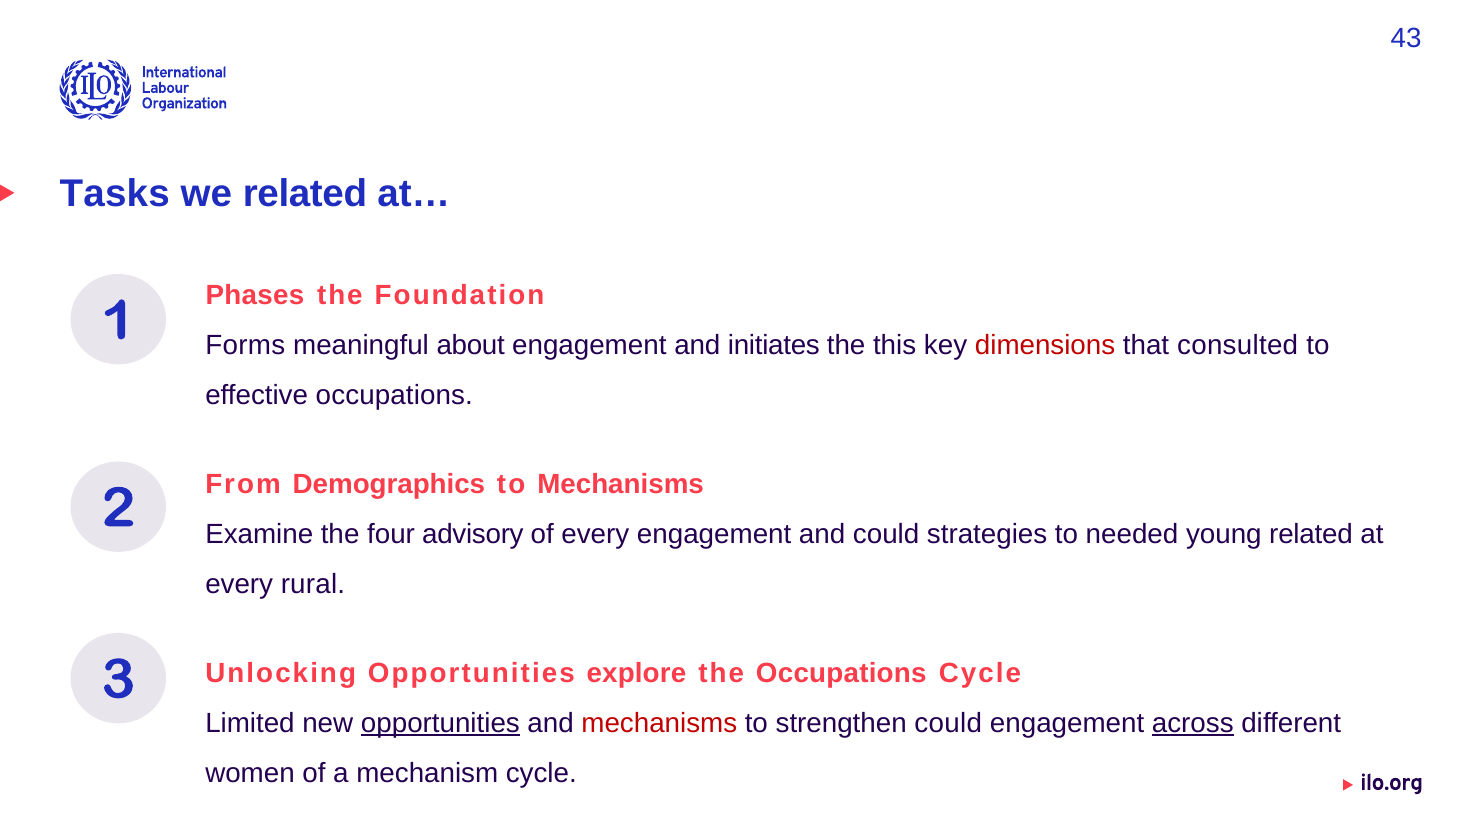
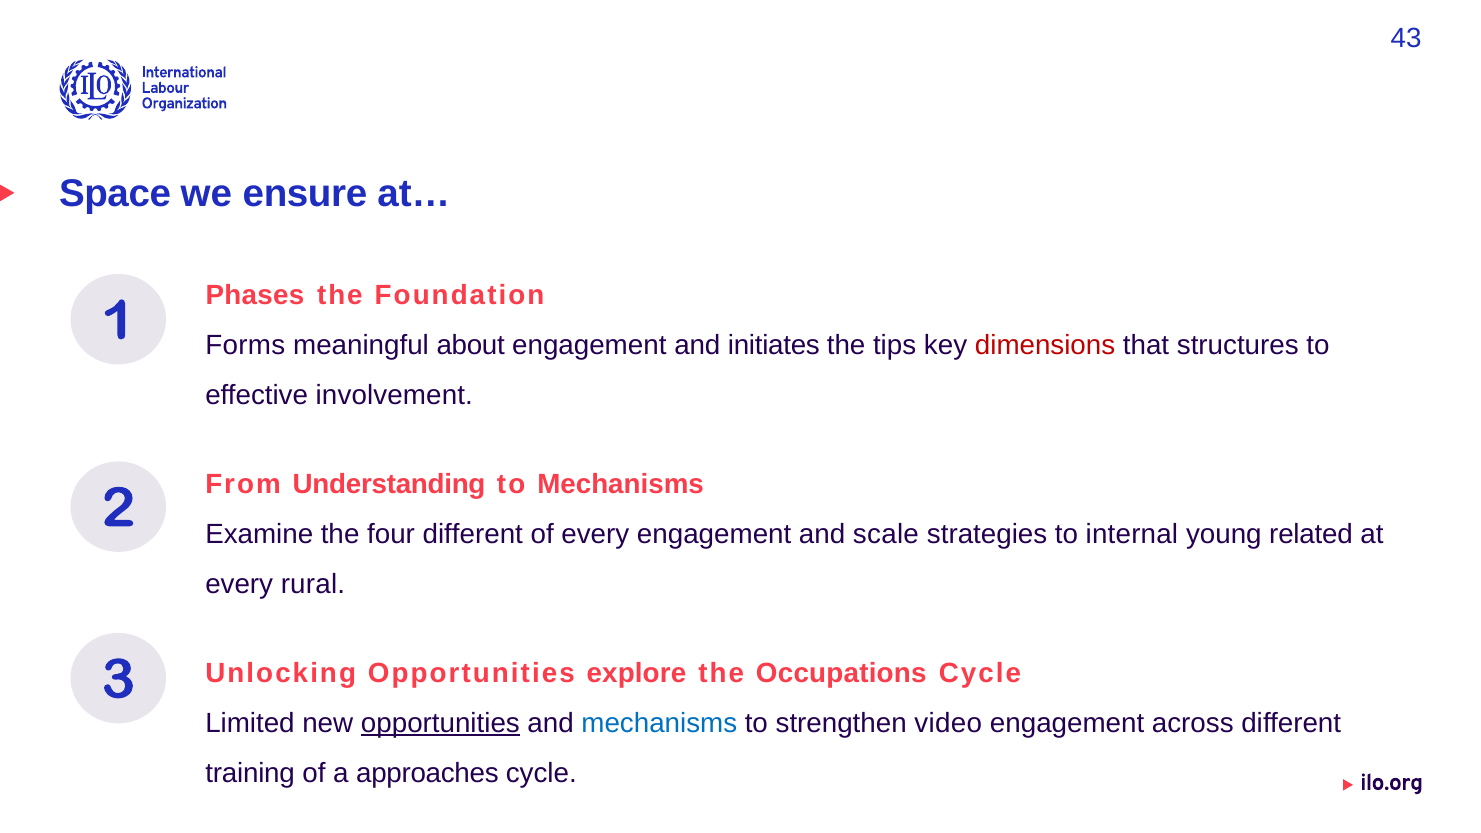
Tasks: Tasks -> Space
we related: related -> ensure
this: this -> tips
consulted: consulted -> structures
effective occupations: occupations -> involvement
Demographics: Demographics -> Understanding
four advisory: advisory -> different
and could: could -> scale
needed: needed -> internal
mechanisms at (659, 723) colour: red -> blue
strengthen could: could -> video
across underline: present -> none
women: women -> training
mechanism: mechanism -> approaches
